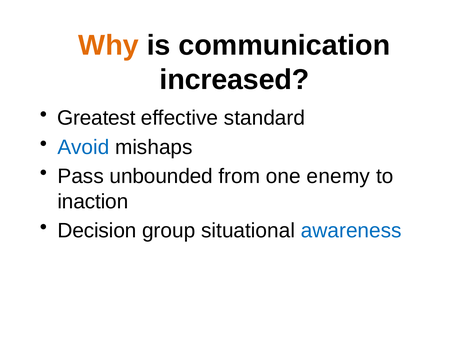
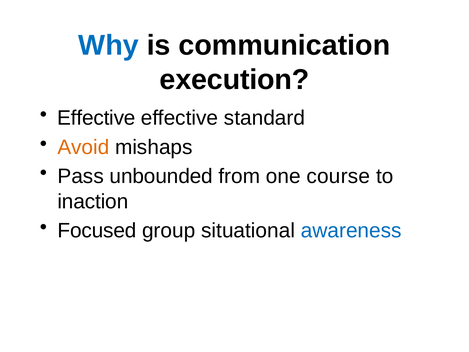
Why colour: orange -> blue
increased: increased -> execution
Greatest at (96, 118): Greatest -> Effective
Avoid colour: blue -> orange
enemy: enemy -> course
Decision: Decision -> Focused
